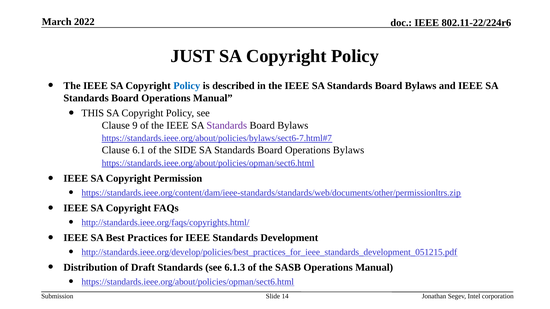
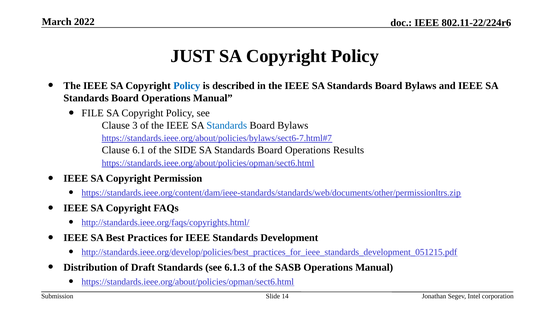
THIS: THIS -> FILE
9: 9 -> 3
Standards at (227, 126) colour: purple -> blue
Operations Bylaws: Bylaws -> Results
